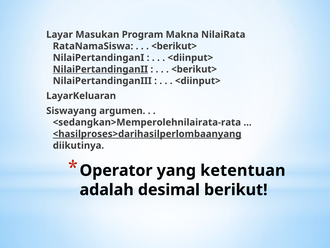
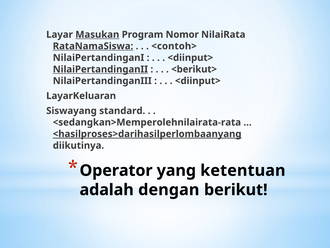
Masukan underline: none -> present
Makna: Makna -> Nomor
RataNamaSiswa underline: none -> present
<berikut> at (174, 46): <berikut> -> <contoh>
argumen: argumen -> standard
desimal: desimal -> dengan
